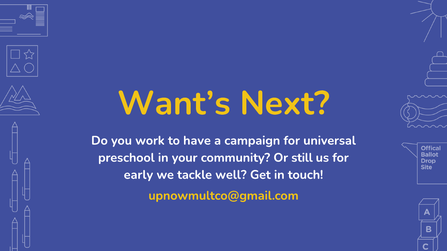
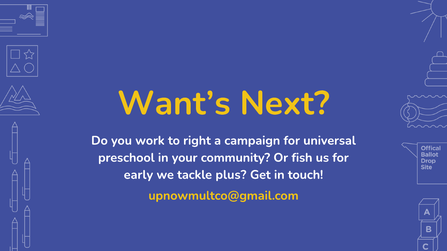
have: have -> right
still: still -> fish
well: well -> plus
